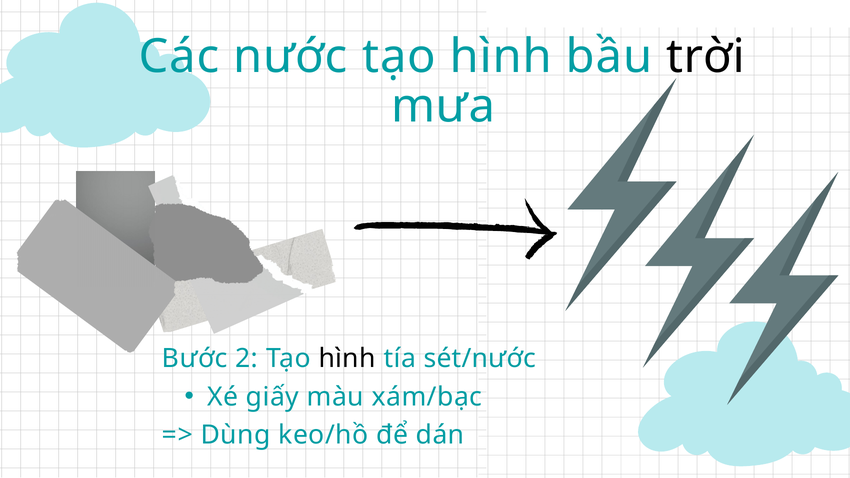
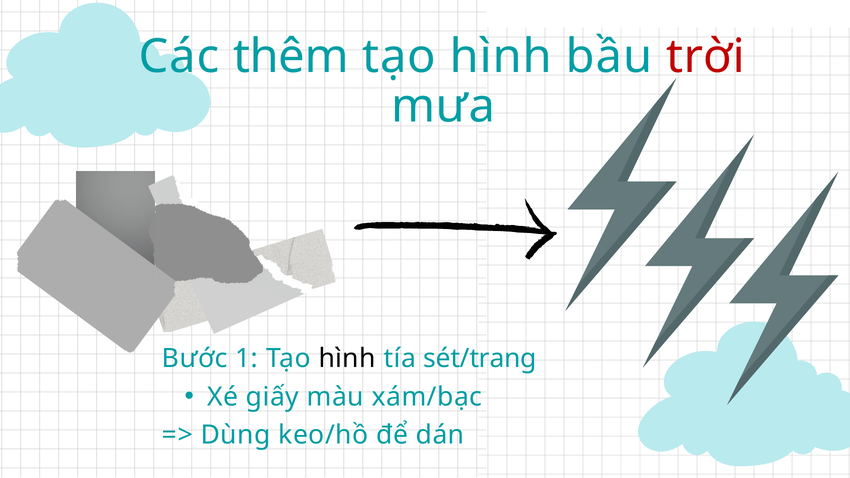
nước: nước -> thêm
trời colour: black -> red
2: 2 -> 1
sét/nước: sét/nước -> sét/trang
